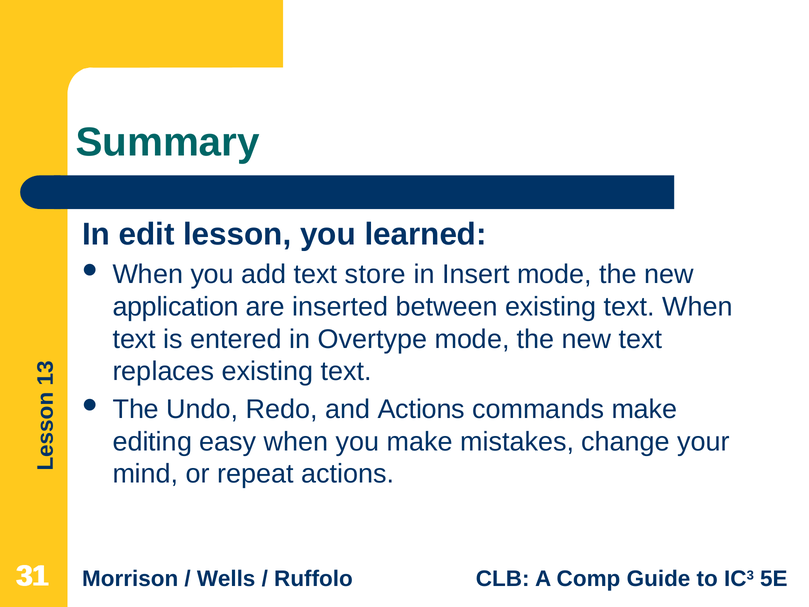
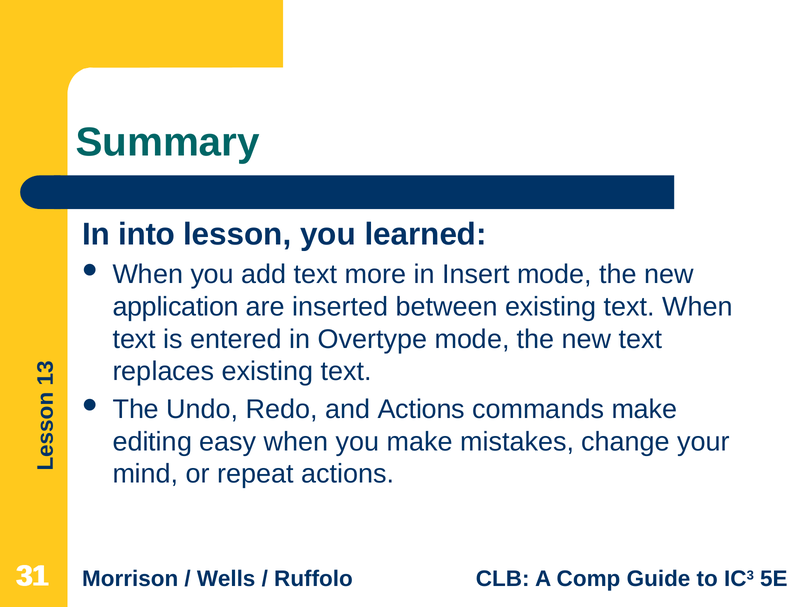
edit: edit -> into
store: store -> more
